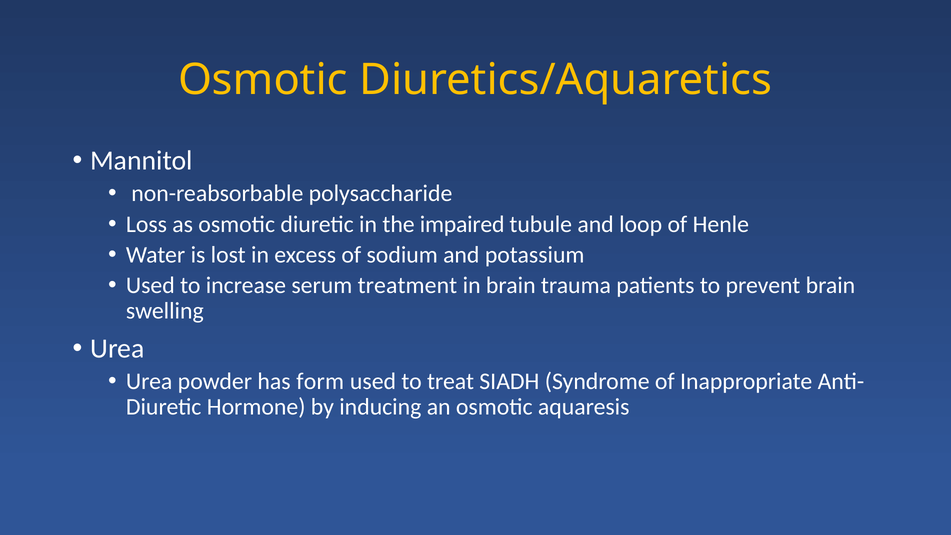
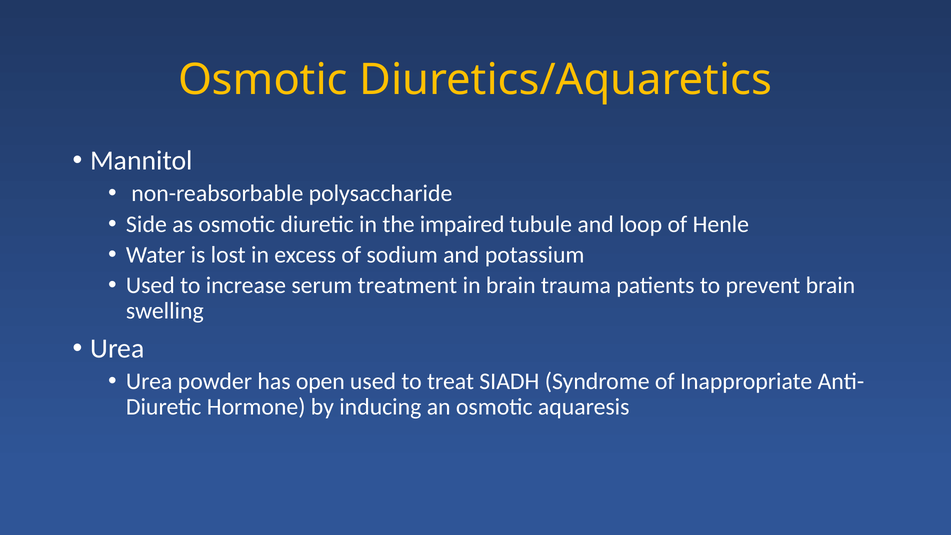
Loss: Loss -> Side
form: form -> open
